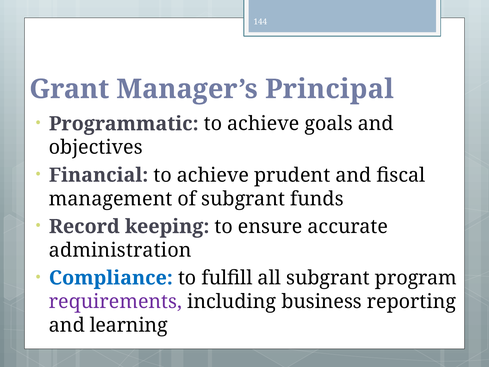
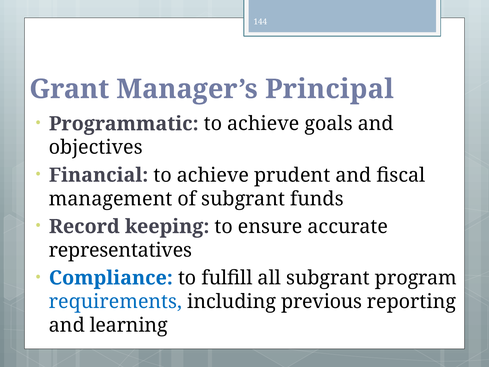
administration: administration -> representatives
requirements colour: purple -> blue
business: business -> previous
